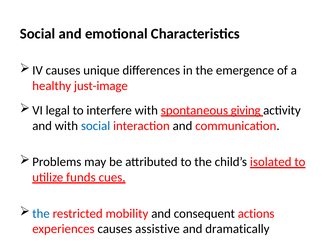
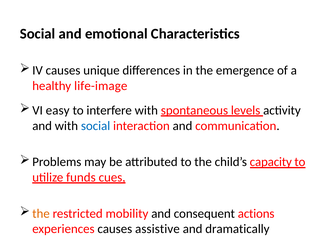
just-image: just-image -> life-image
legal: legal -> easy
giving: giving -> levels
isolated: isolated -> capacity
the at (41, 213) colour: blue -> orange
